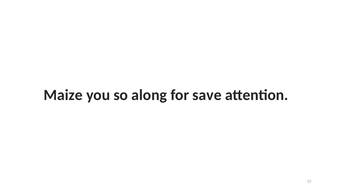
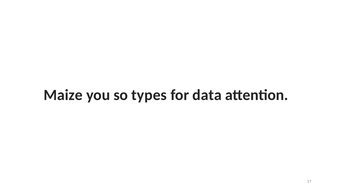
along: along -> types
save: save -> data
